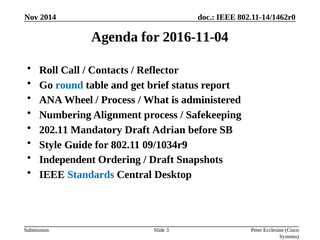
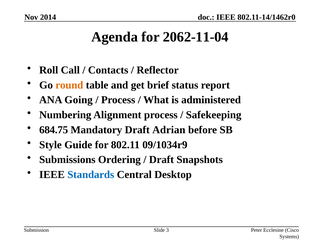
2016-11-04: 2016-11-04 -> 2062-11-04
round colour: blue -> orange
Wheel: Wheel -> Going
202.11: 202.11 -> 684.75
Independent: Independent -> Submissions
